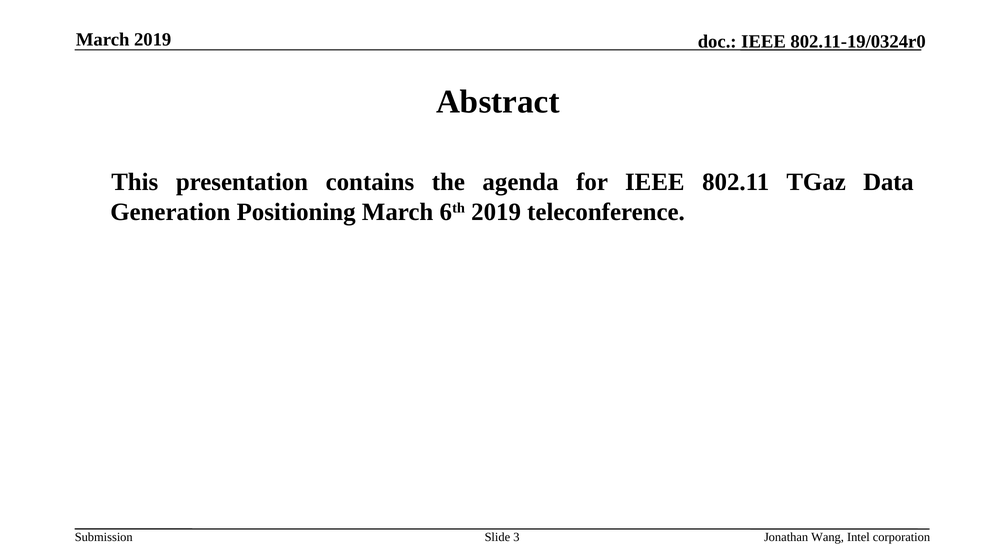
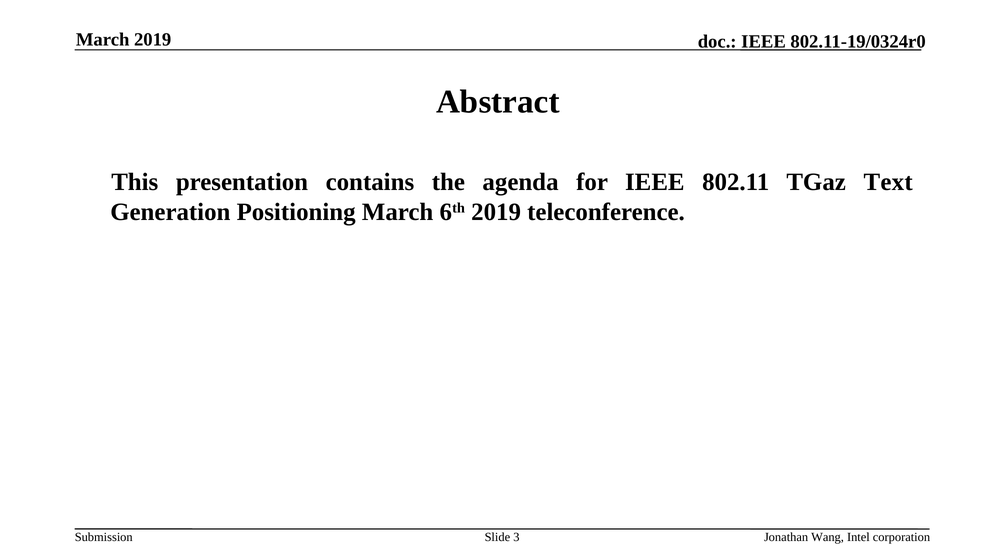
Data: Data -> Text
